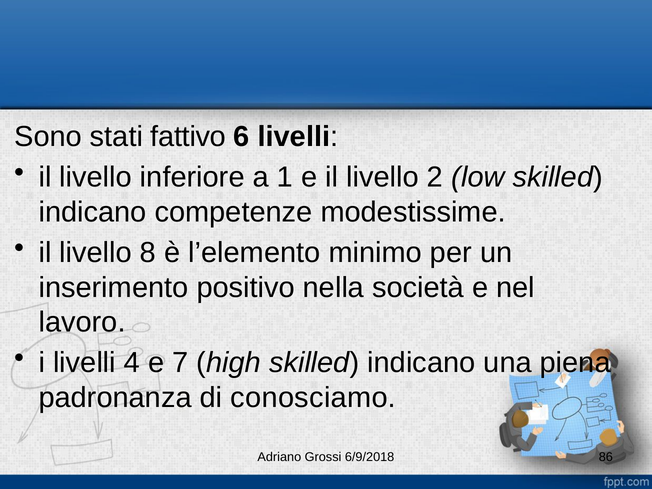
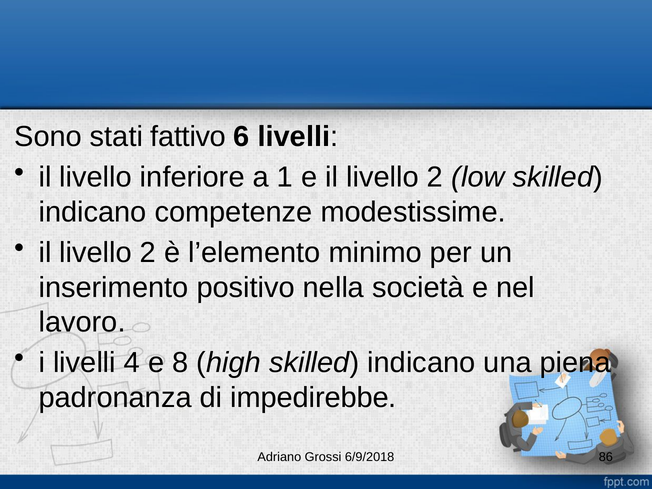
8 at (148, 253): 8 -> 2
7: 7 -> 8
conosciamo: conosciamo -> impedirebbe
